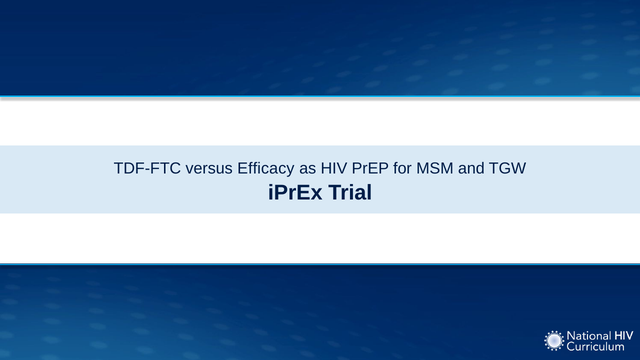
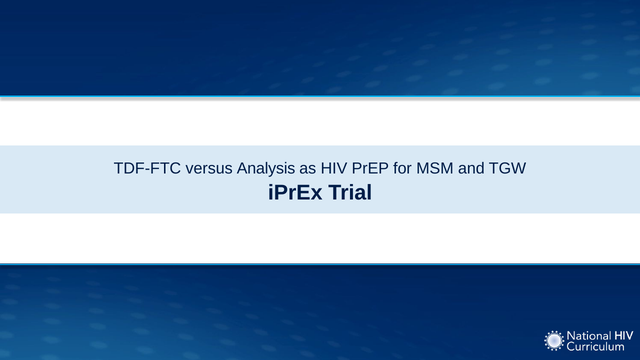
Efficacy: Efficacy -> Analysis
